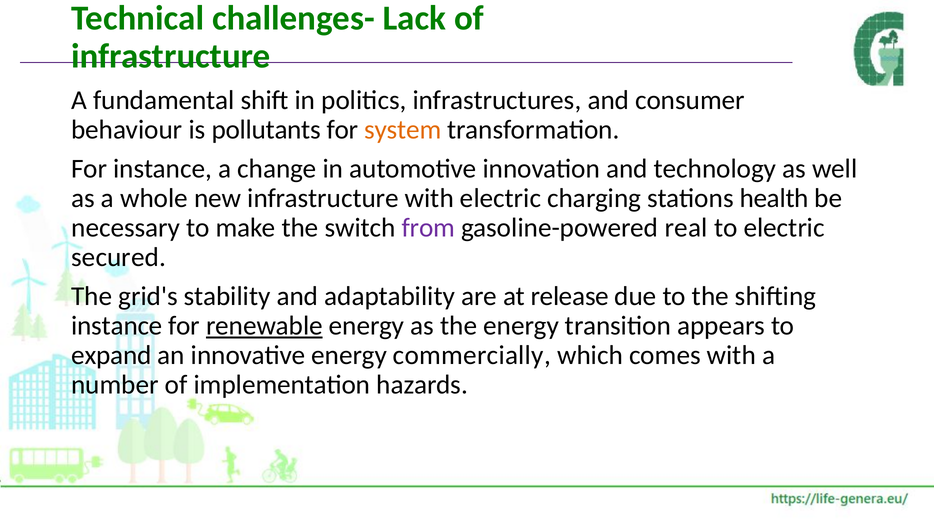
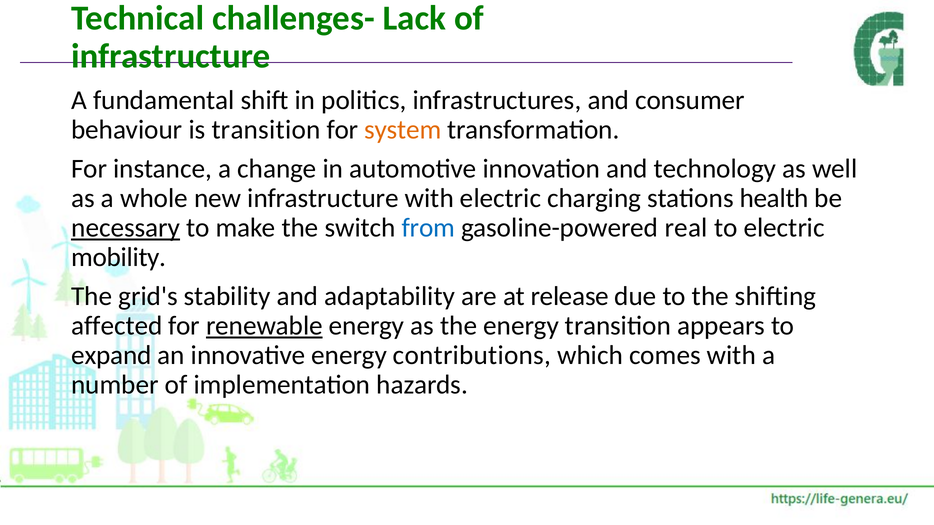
is pollutants: pollutants -> transition
necessary underline: none -> present
from colour: purple -> blue
secured: secured -> mobility
instance at (117, 326): instance -> affected
commercially: commercially -> contributions
